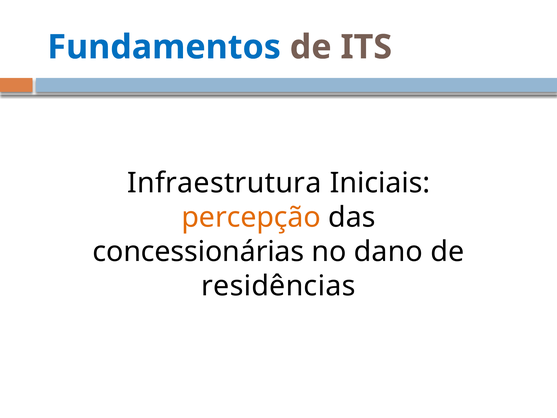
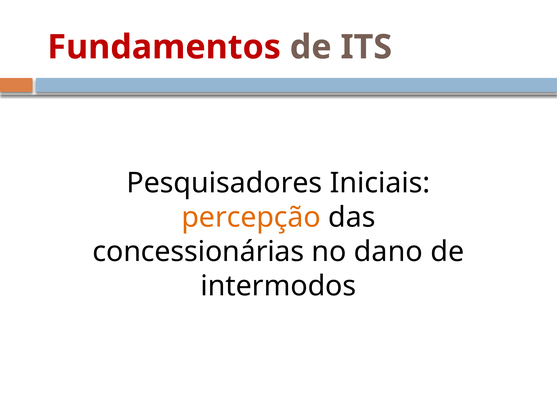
Fundamentos colour: blue -> red
Infraestrutura: Infraestrutura -> Pesquisadores
residências: residências -> intermodos
